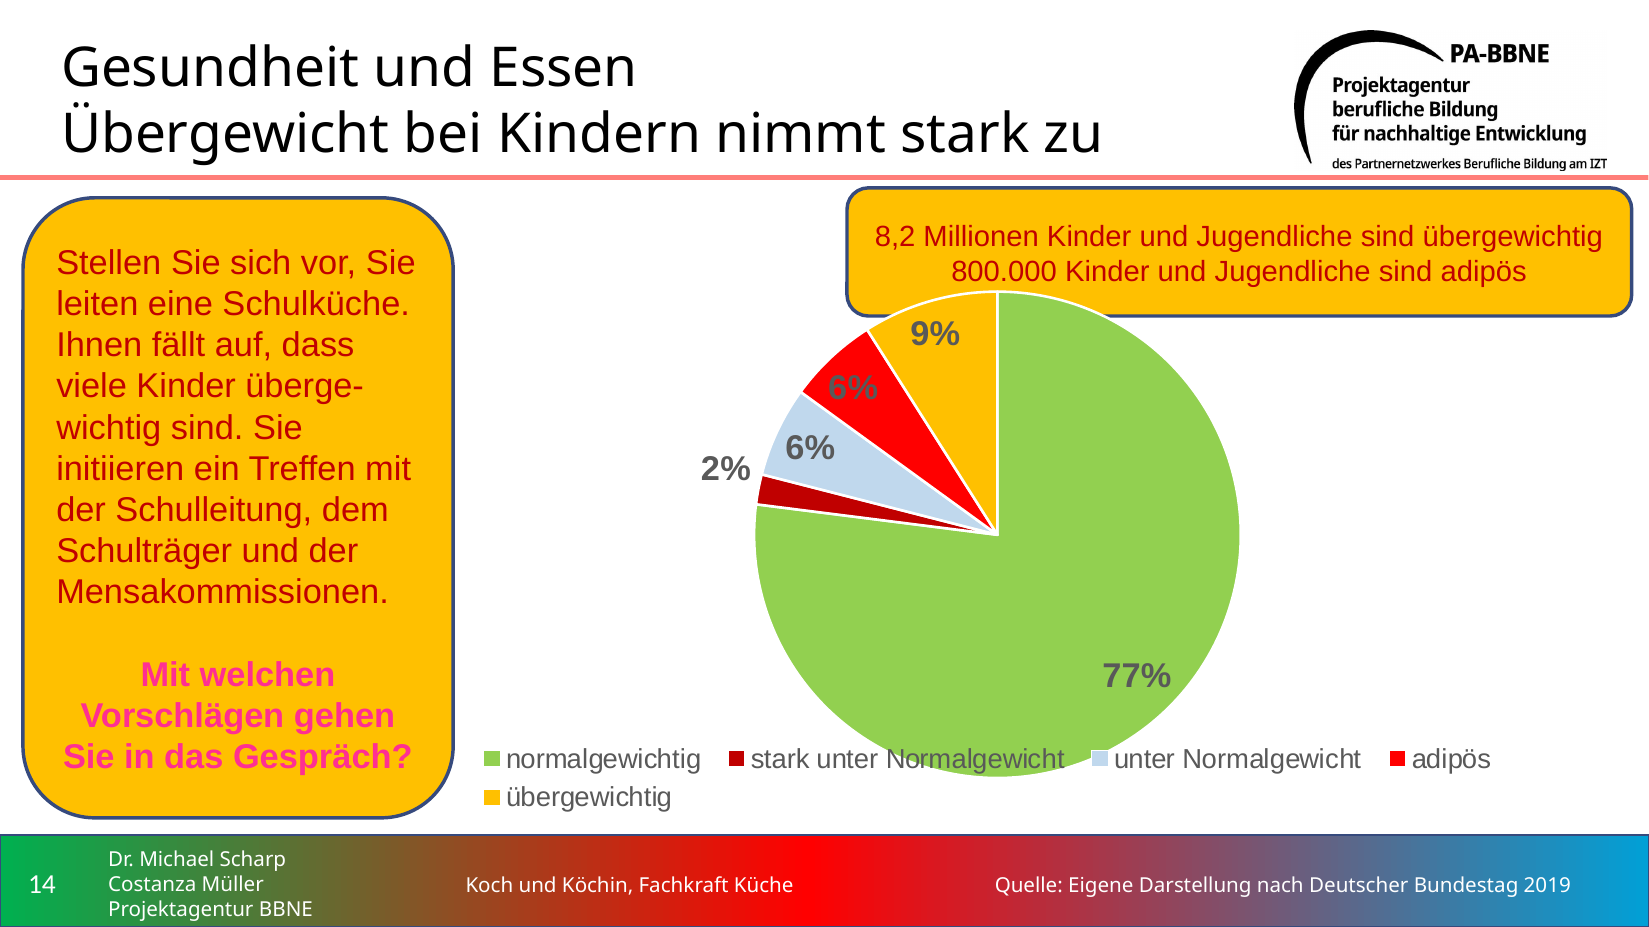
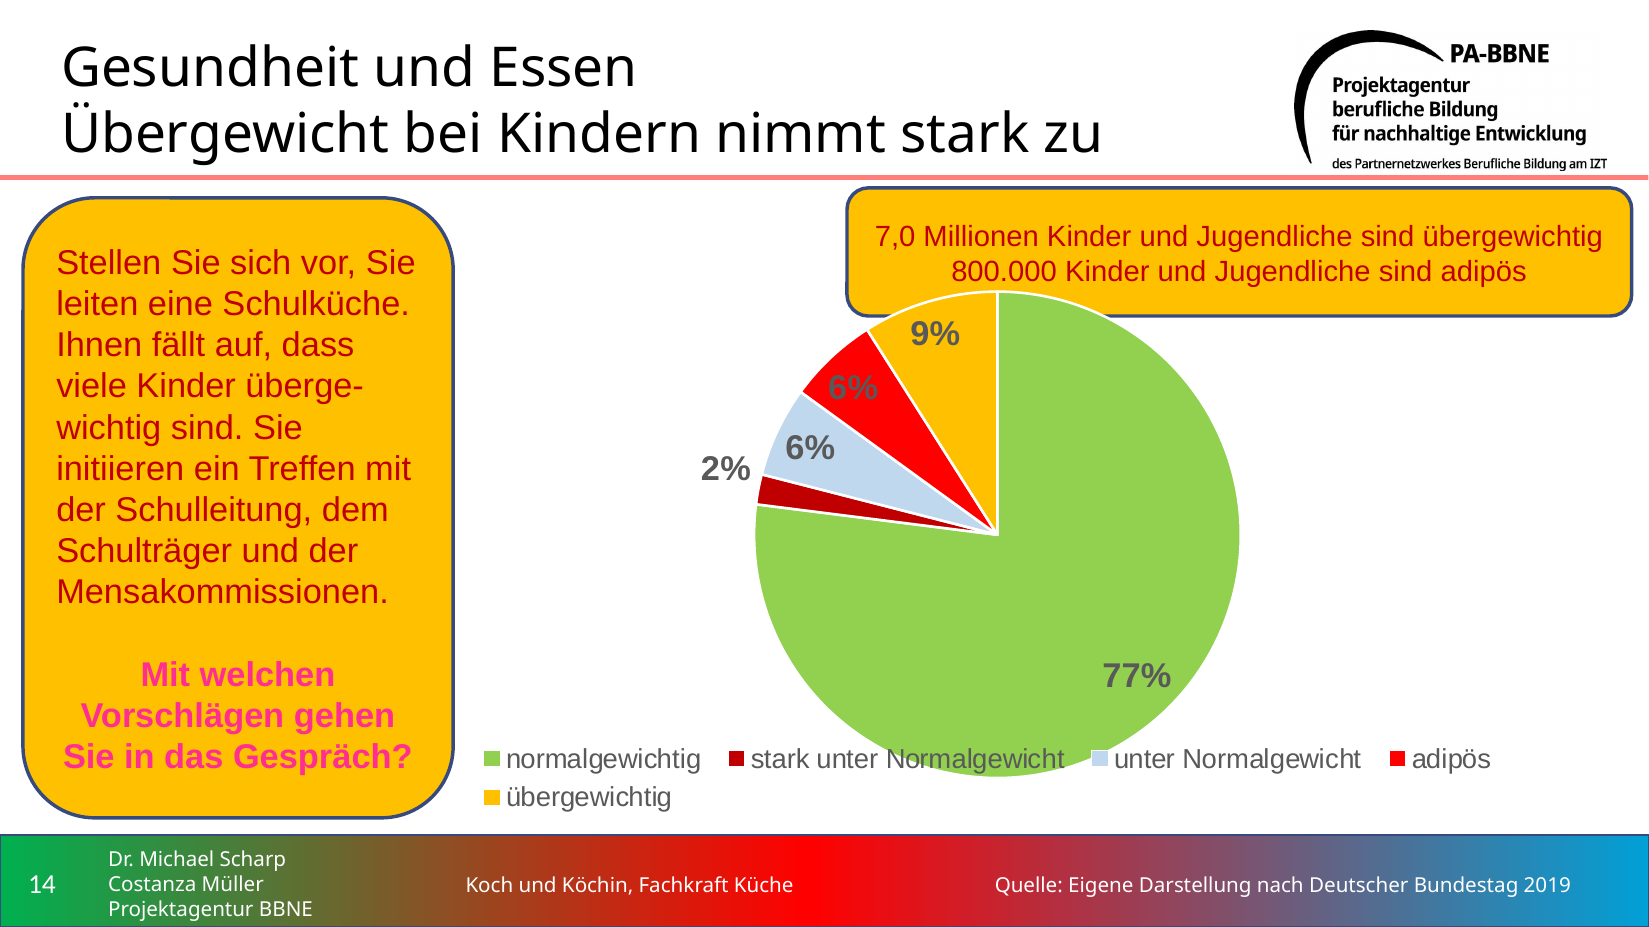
8,2: 8,2 -> 7,0
